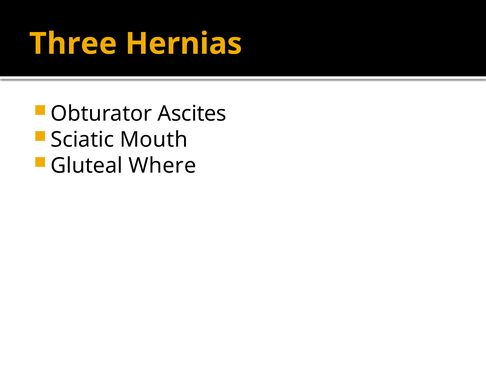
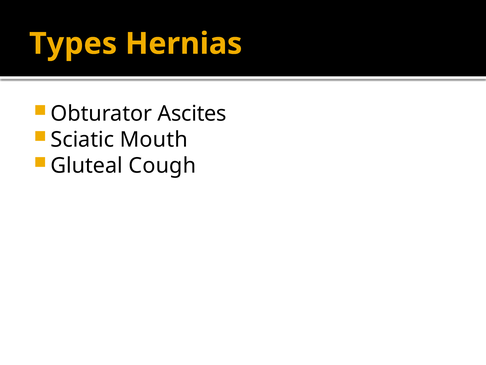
Three: Three -> Types
Where: Where -> Cough
